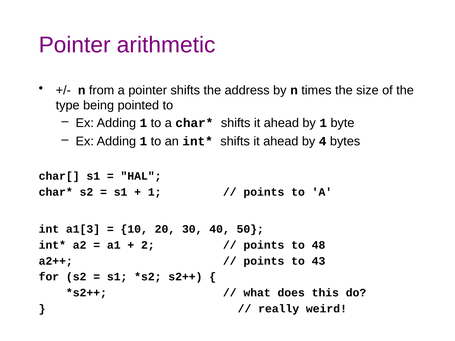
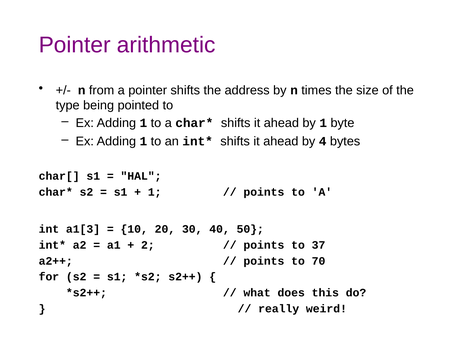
48: 48 -> 37
43: 43 -> 70
